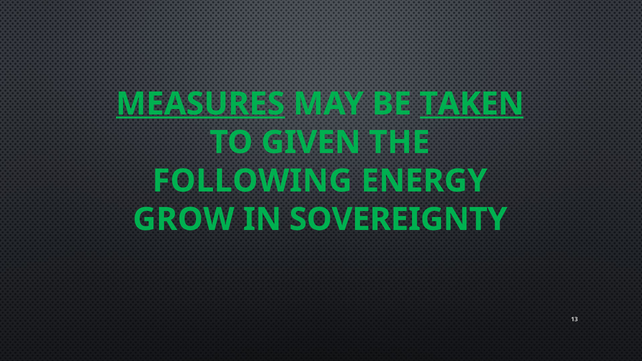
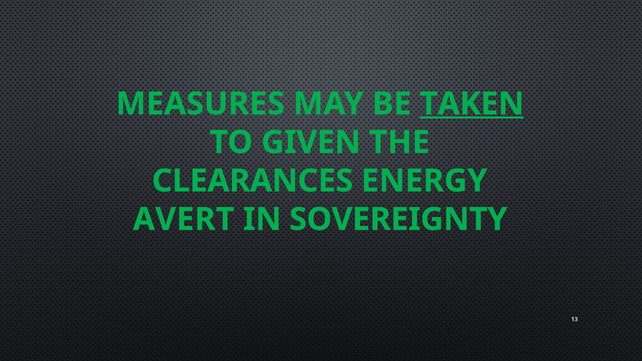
MEASURES underline: present -> none
FOLLOWING: FOLLOWING -> CLEARANCES
GROW: GROW -> AVERT
